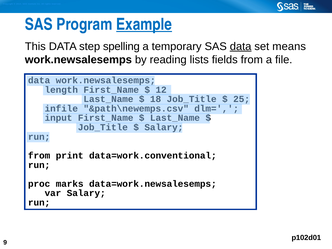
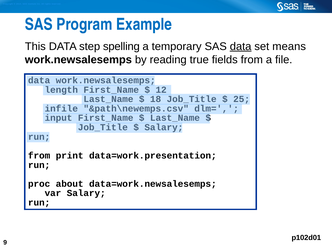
Example underline: present -> none
lists: lists -> true
data=work.conventional: data=work.conventional -> data=work.presentation
marks: marks -> about
